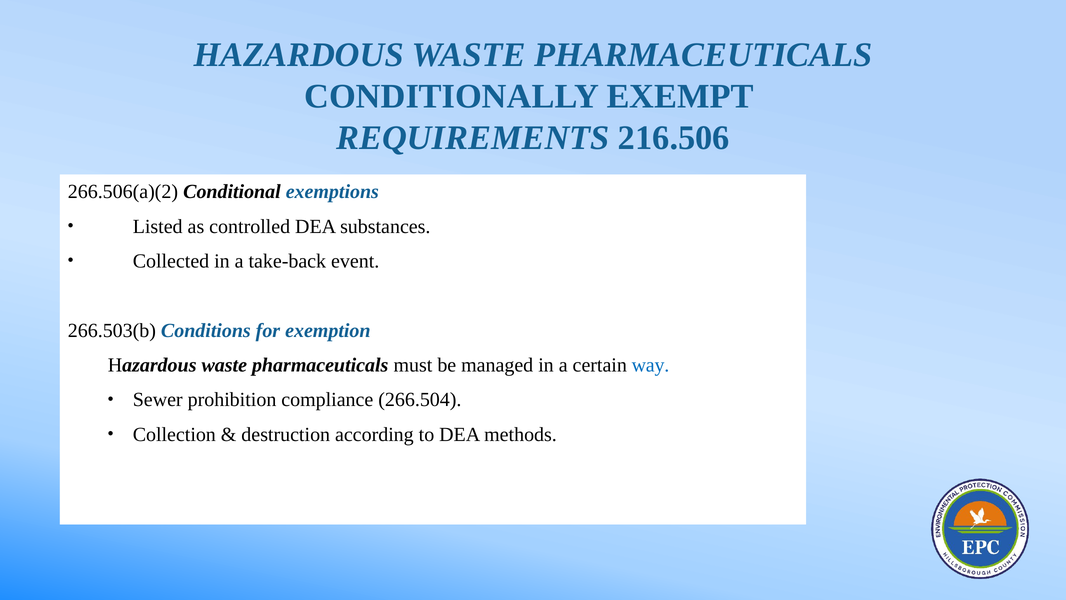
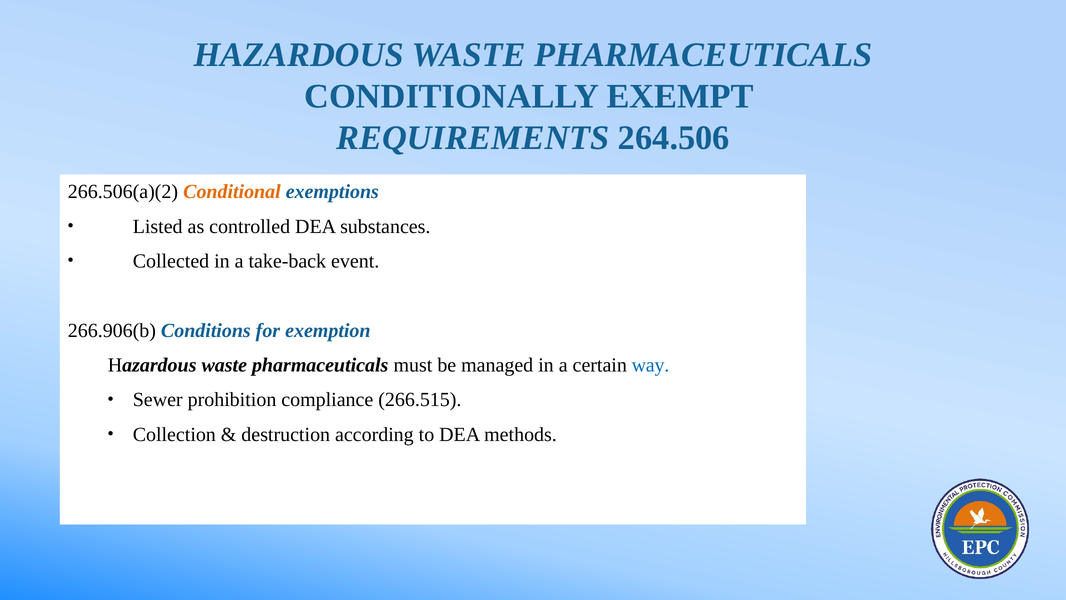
216.506: 216.506 -> 264.506
Conditional colour: black -> orange
266.503(b: 266.503(b -> 266.906(b
266.504: 266.504 -> 266.515
